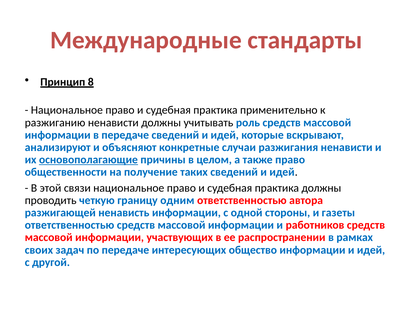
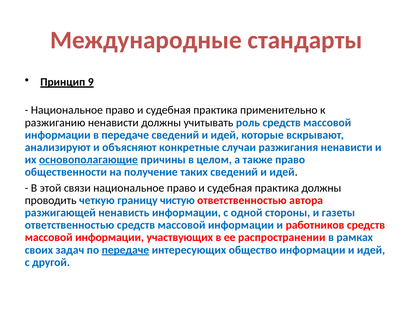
8: 8 -> 9
одним: одним -> чистую
передаче at (125, 250) underline: none -> present
